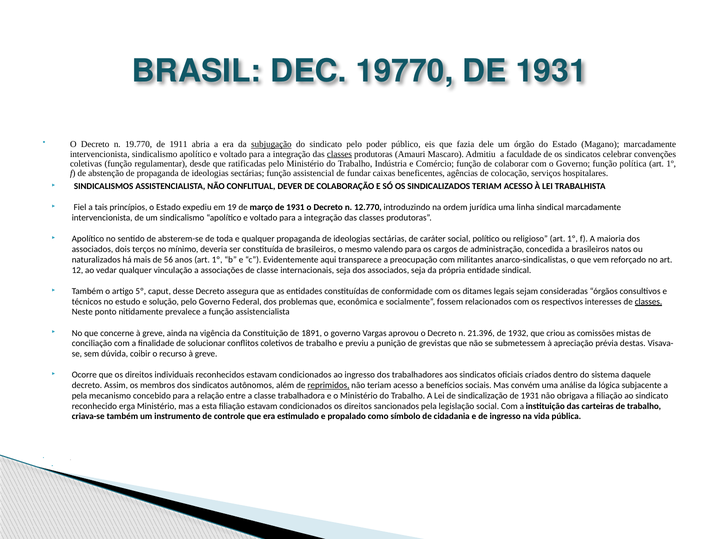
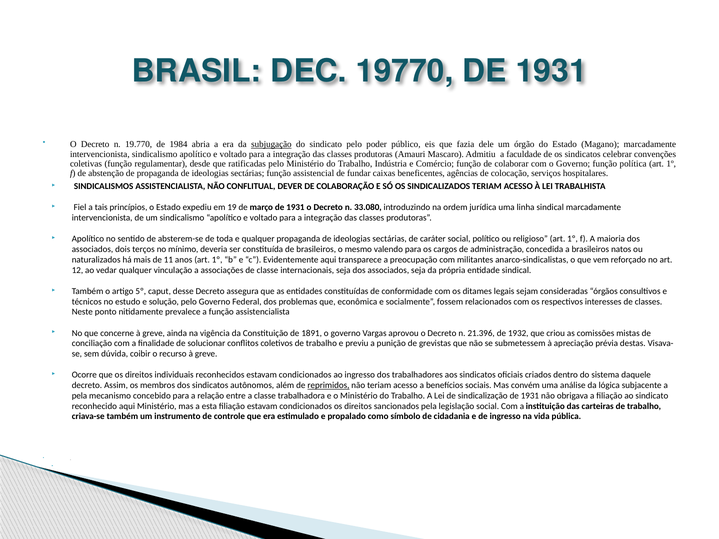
1911: 1911 -> 1984
classes at (339, 154) underline: present -> none
12.770: 12.770 -> 33.080
56: 56 -> 11
classes at (648, 302) underline: present -> none
reconhecido erga: erga -> aqui
